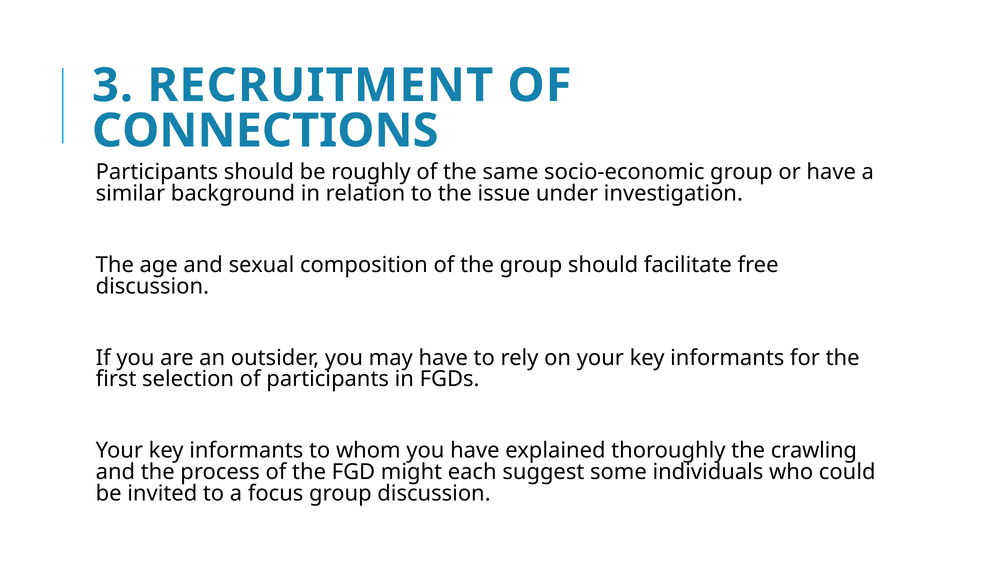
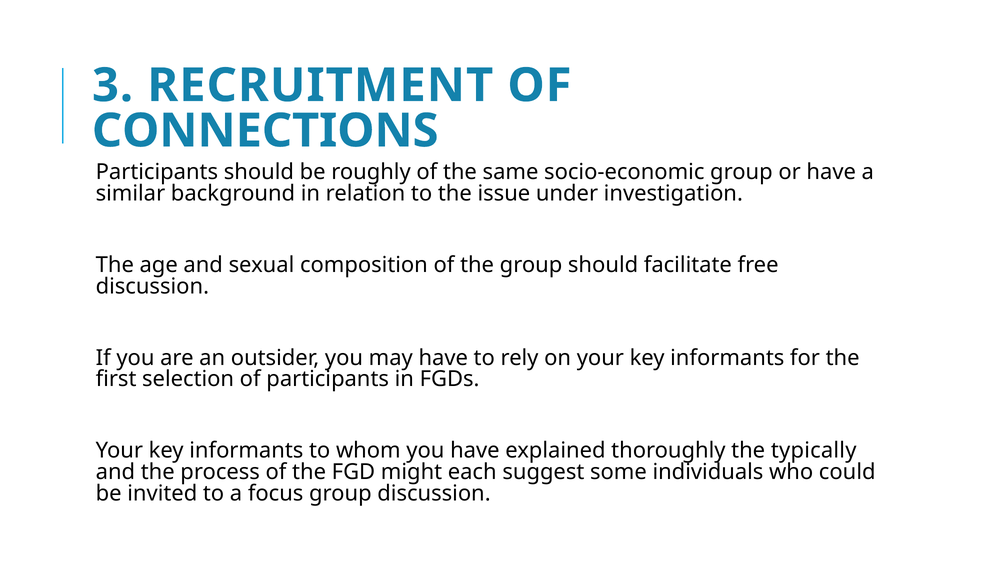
crawling: crawling -> typically
